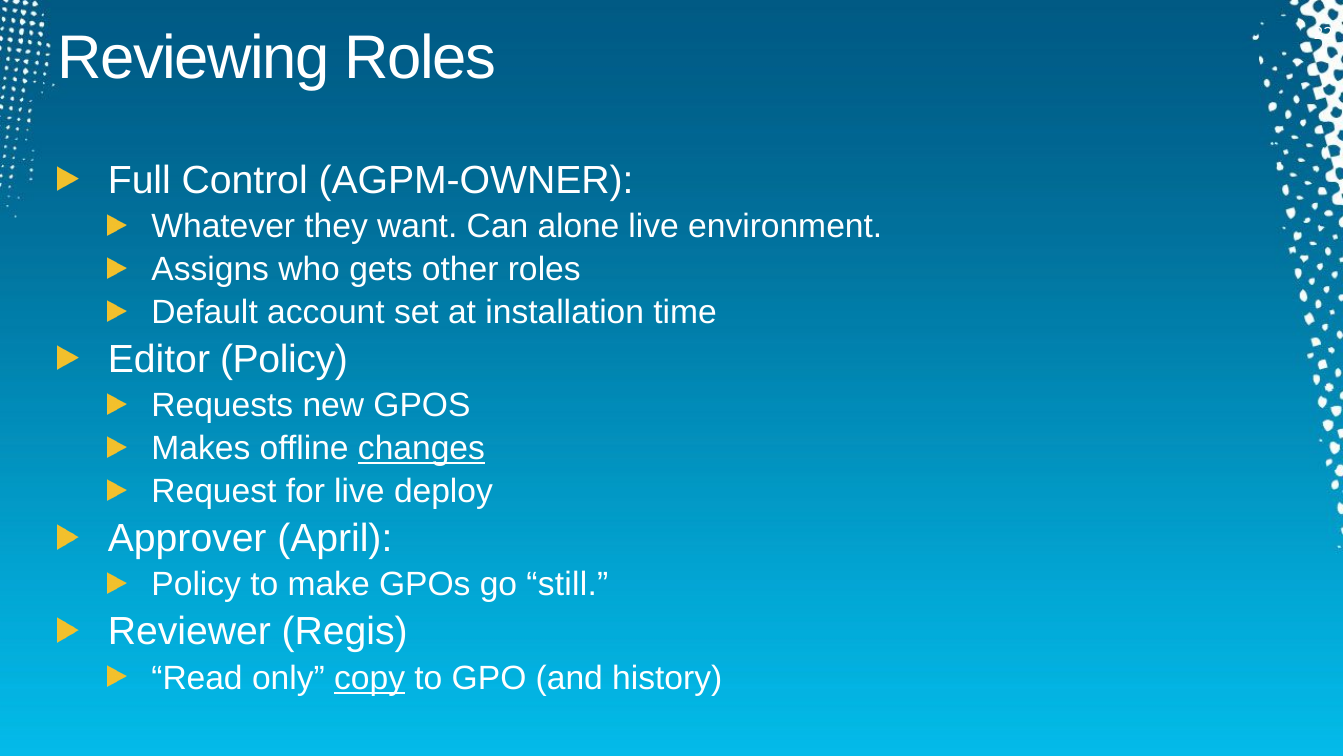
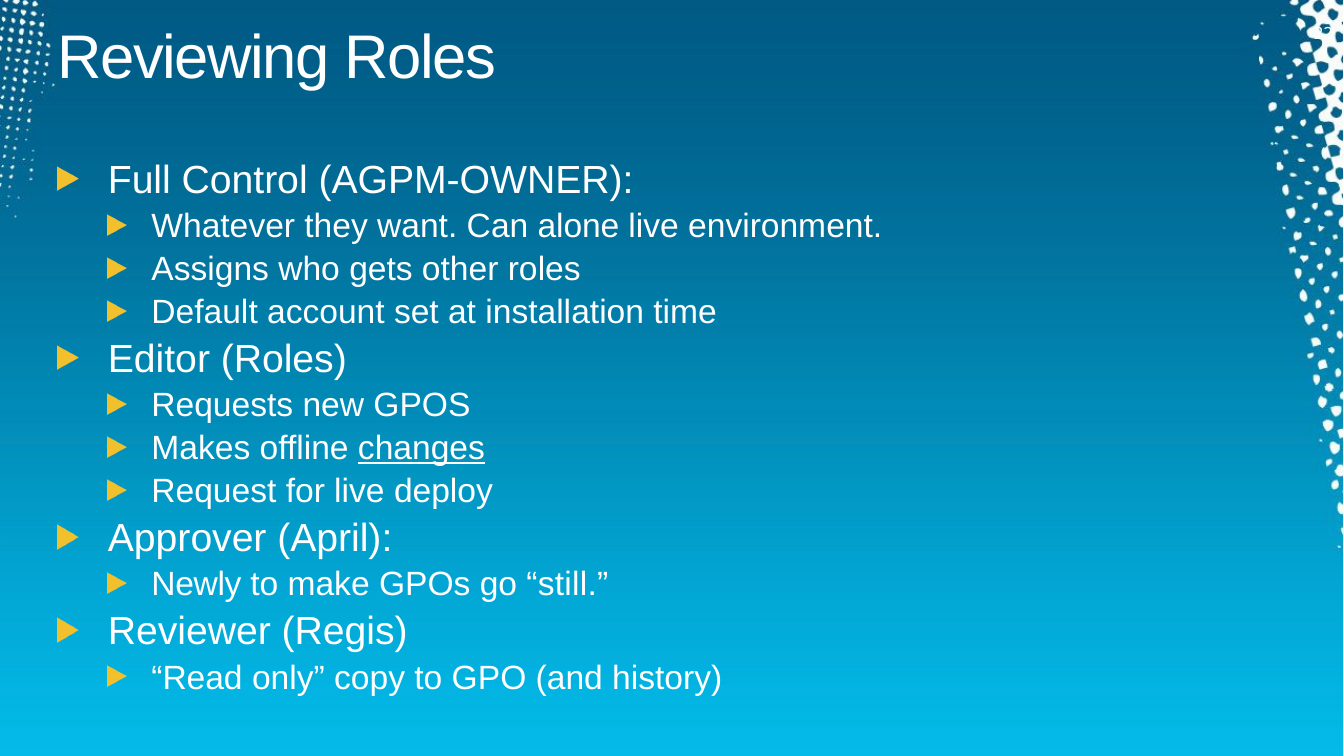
Editor Policy: Policy -> Roles
Policy at (196, 585): Policy -> Newly
copy underline: present -> none
